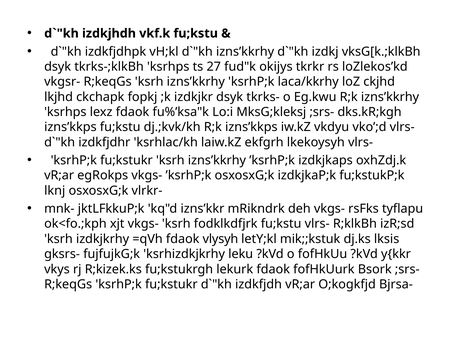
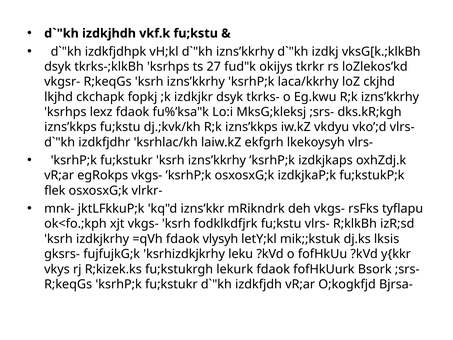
lknj: lknj -> flek
